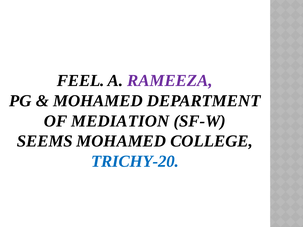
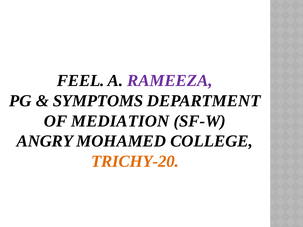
MOHAMED at (98, 101): MOHAMED -> SYMPTOMS
SEEMS: SEEMS -> ANGRY
TRICHY-20 colour: blue -> orange
